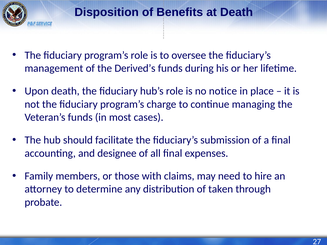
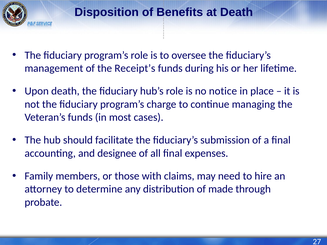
Derived’s: Derived’s -> Receipt’s
taken: taken -> made
